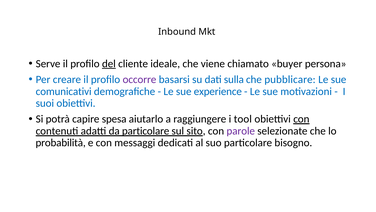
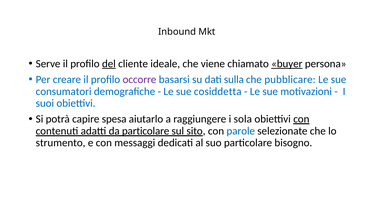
buyer underline: none -> present
comunicativi: comunicativi -> consumatori
experience: experience -> cosiddetta
tool: tool -> sola
parole colour: purple -> blue
probabilità: probabilità -> strumento
